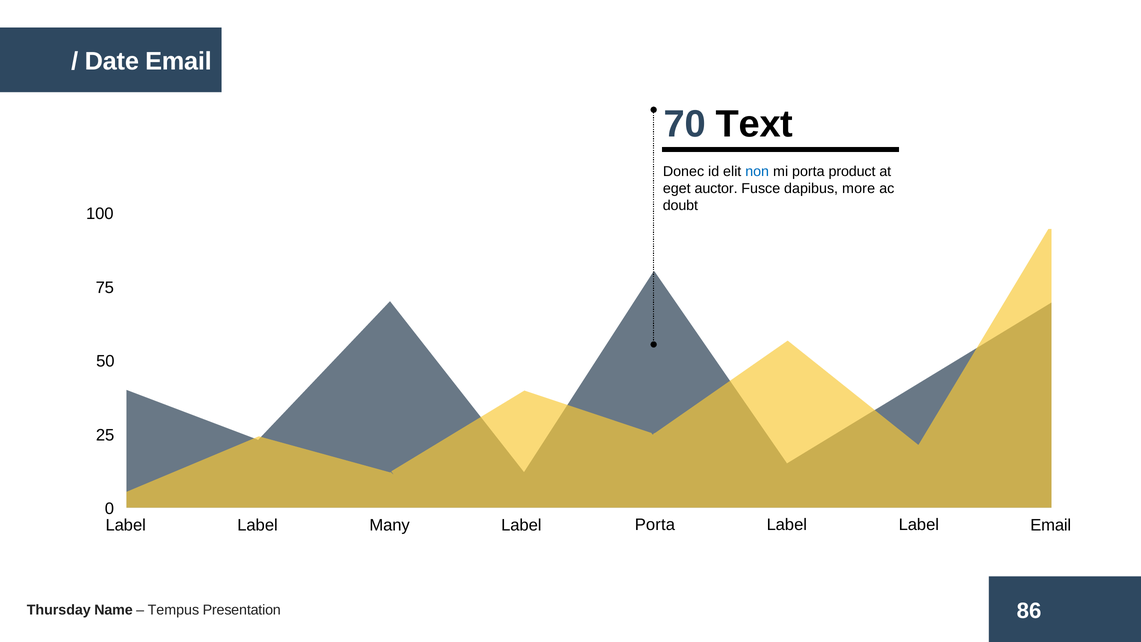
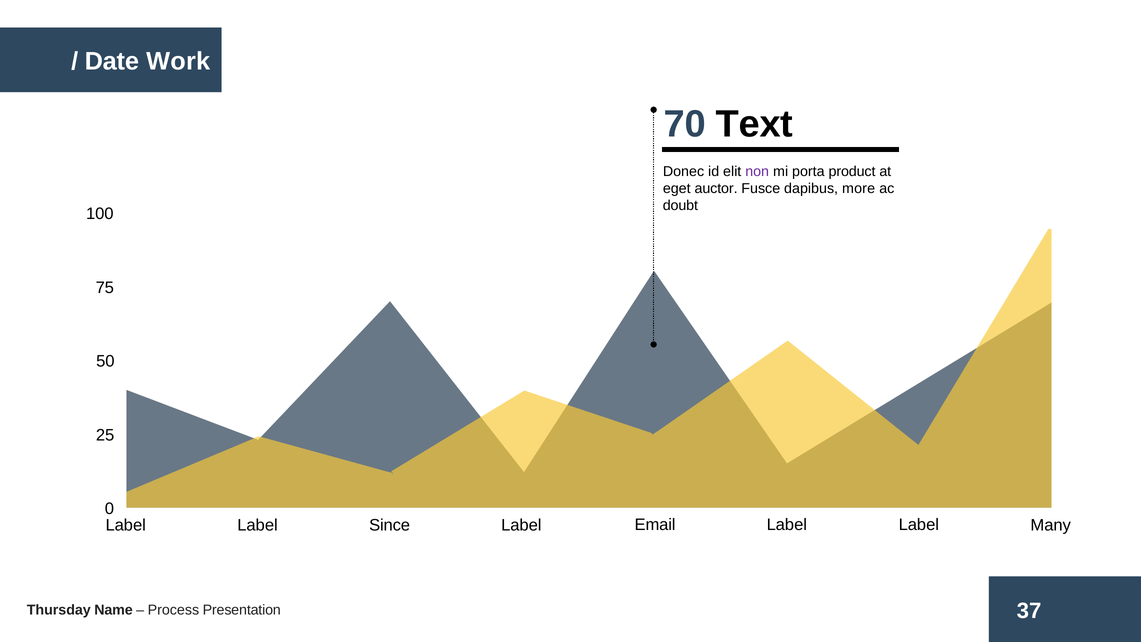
Date Email: Email -> Work
non colour: blue -> purple
Many: Many -> Since
Label Porta: Porta -> Email
Label Email: Email -> Many
Tempus: Tempus -> Process
86: 86 -> 37
